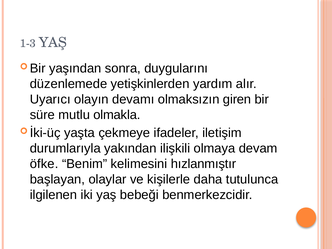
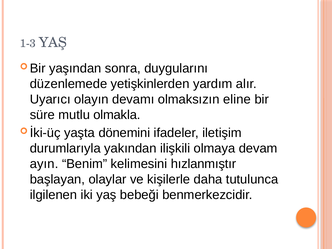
giren: giren -> eline
çekmeye: çekmeye -> dönemini
öfke: öfke -> ayın
